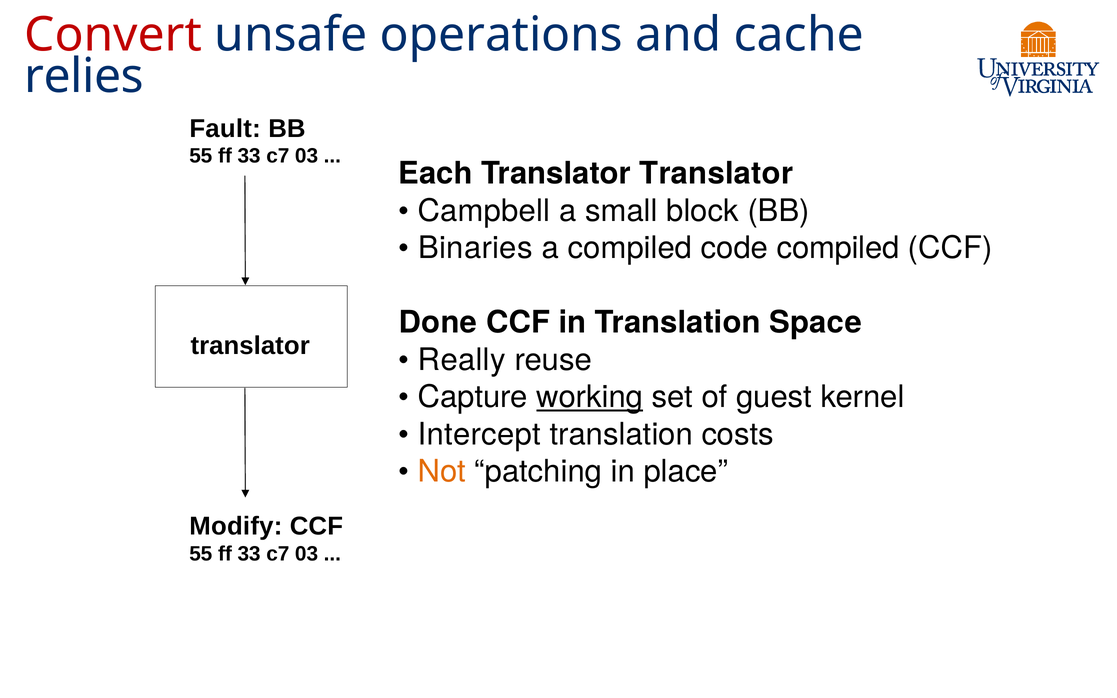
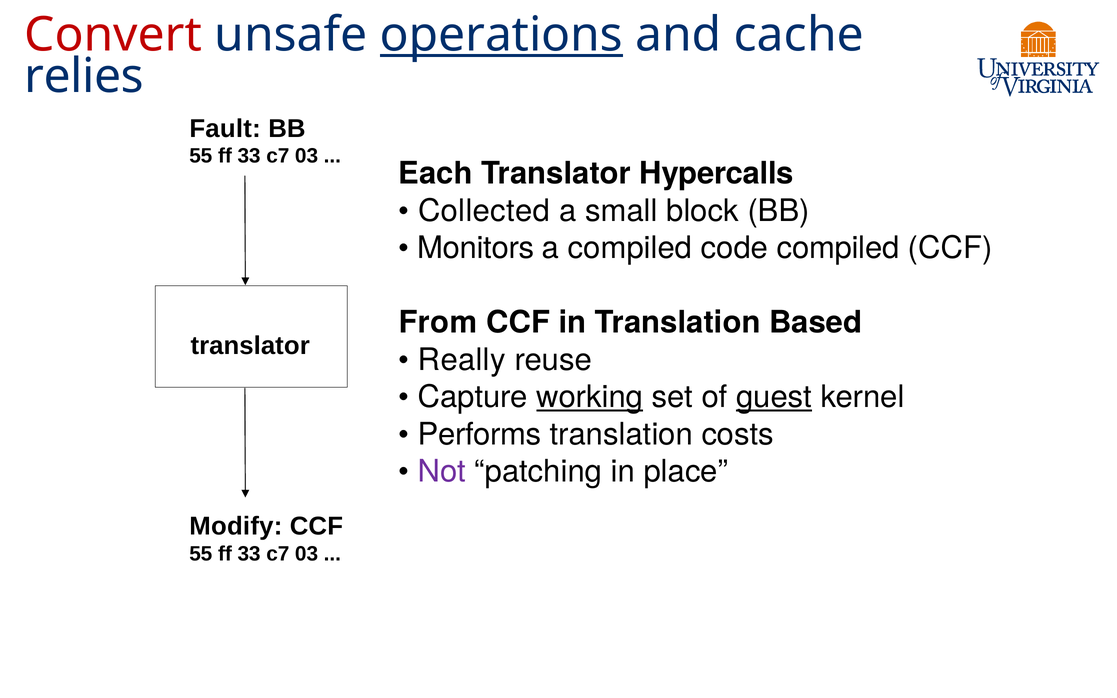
operations underline: none -> present
Translator Translator: Translator -> Hypercalls
Campbell: Campbell -> Collected
Binaries: Binaries -> Monitors
Done: Done -> From
Space: Space -> Based
guest underline: none -> present
Intercept: Intercept -> Performs
Not colour: orange -> purple
